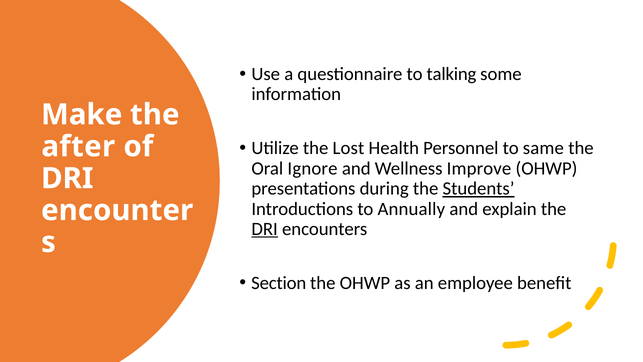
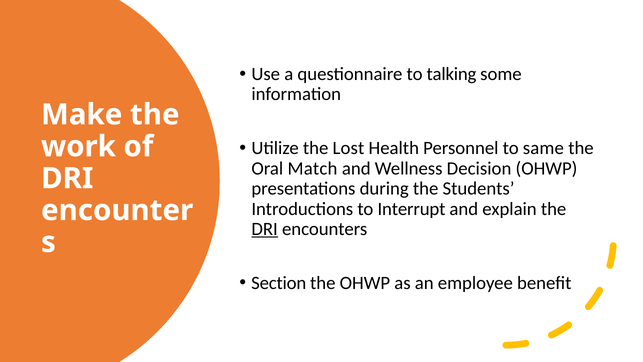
after: after -> work
Ignore: Ignore -> Match
Improve: Improve -> Decision
Students underline: present -> none
Annually: Annually -> Interrupt
